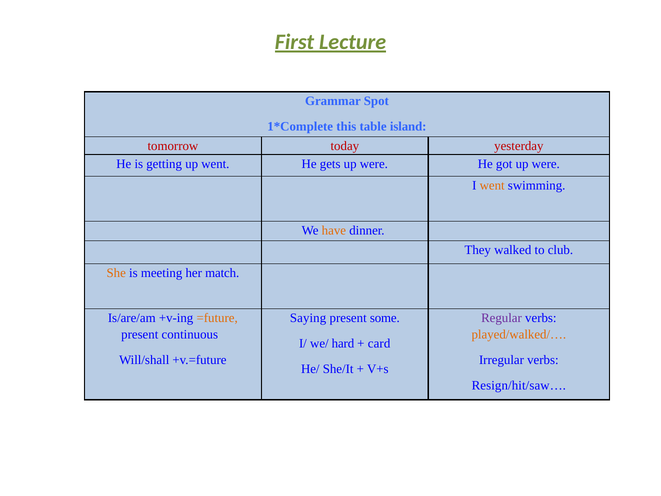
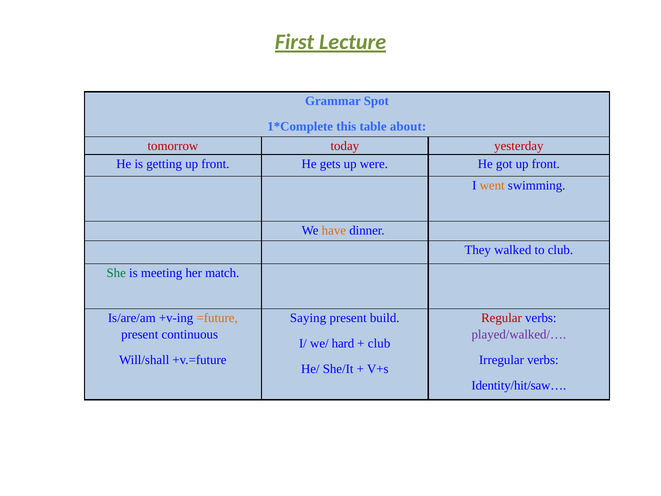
island: island -> about
getting up went: went -> front
got up were: were -> front
She colour: orange -> green
some: some -> build
Regular colour: purple -> red
played/walked/… colour: orange -> purple
card at (379, 343): card -> club
Resign/hit/saw…: Resign/hit/saw… -> Identity/hit/saw…
